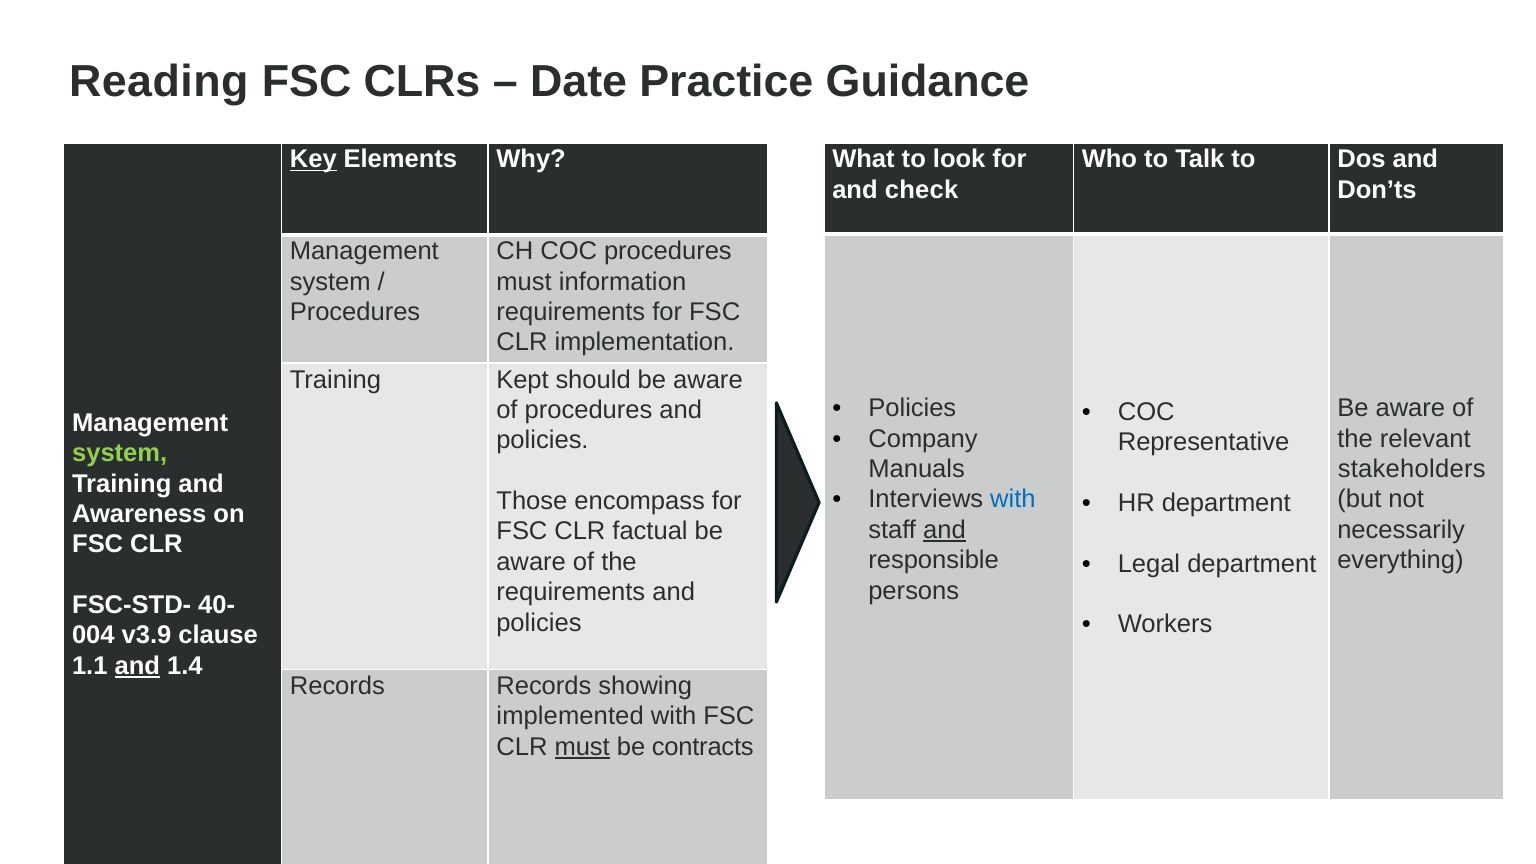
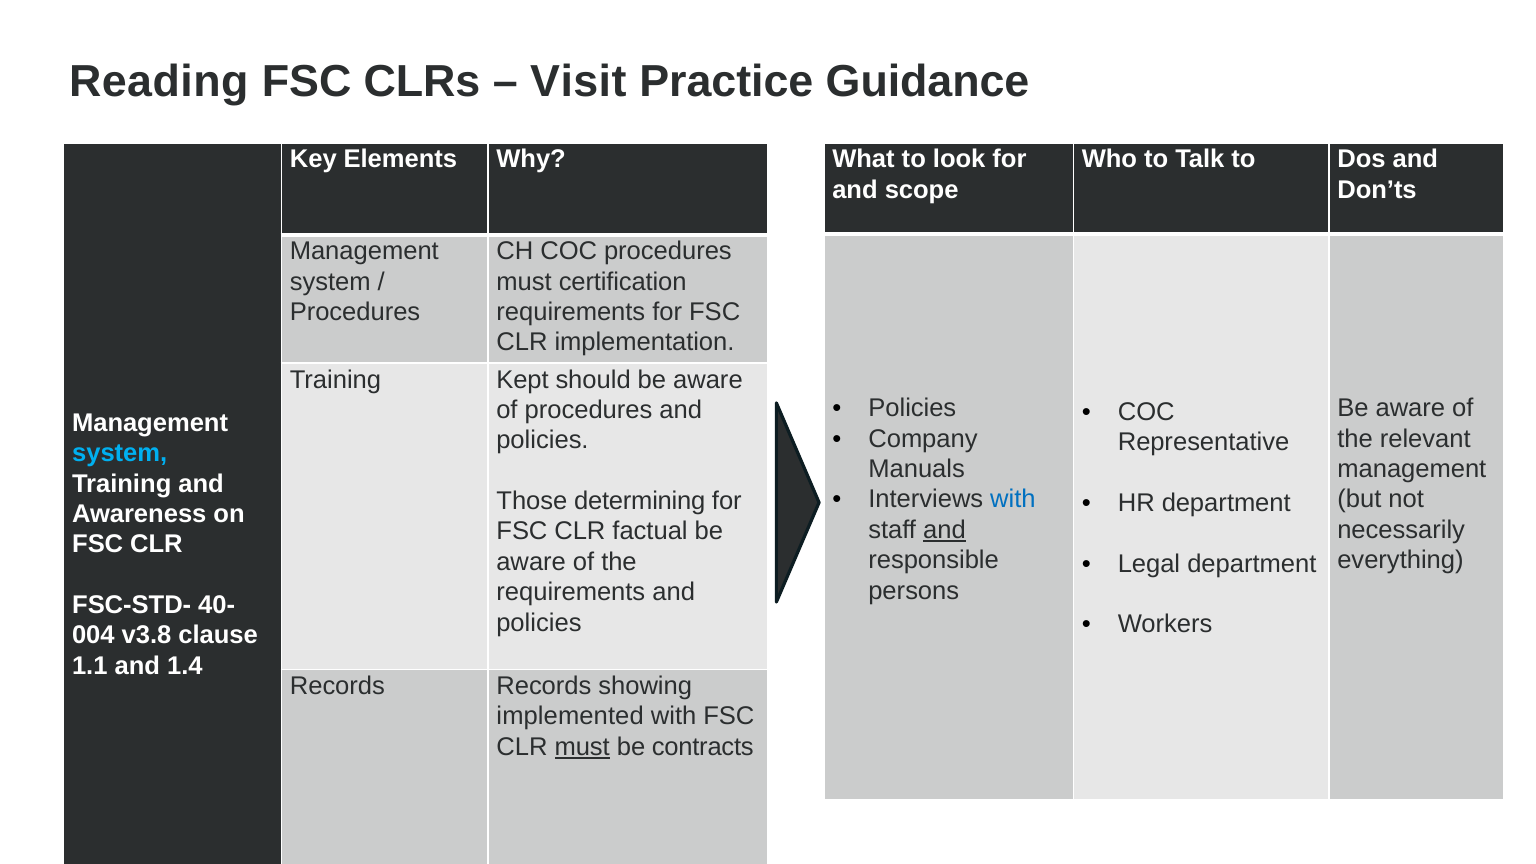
Date: Date -> Visit
Key underline: present -> none
check: check -> scope
information: information -> certification
system at (120, 453) colour: light green -> light blue
stakeholders at (1412, 469): stakeholders -> management
encompass: encompass -> determining
v3.9: v3.9 -> v3.8
and at (137, 666) underline: present -> none
